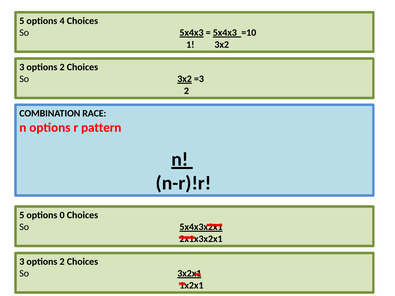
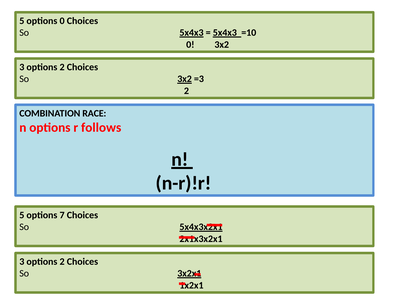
options 4: 4 -> 0
1 at (190, 45): 1 -> 0
pattern: pattern -> follows
0: 0 -> 7
